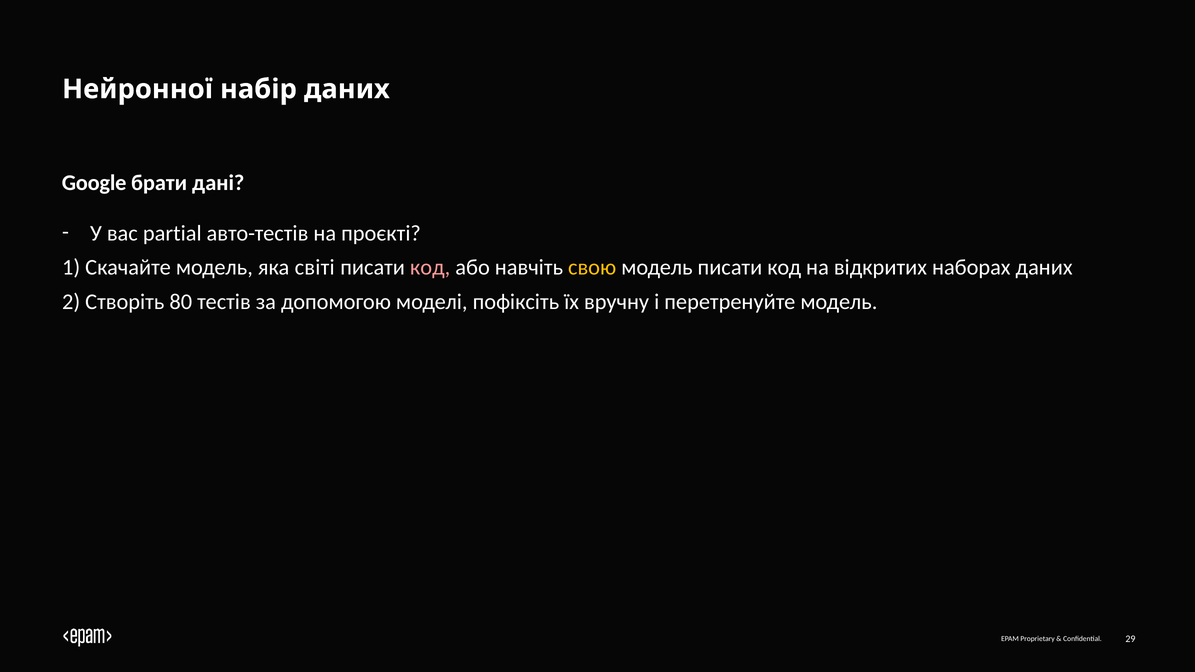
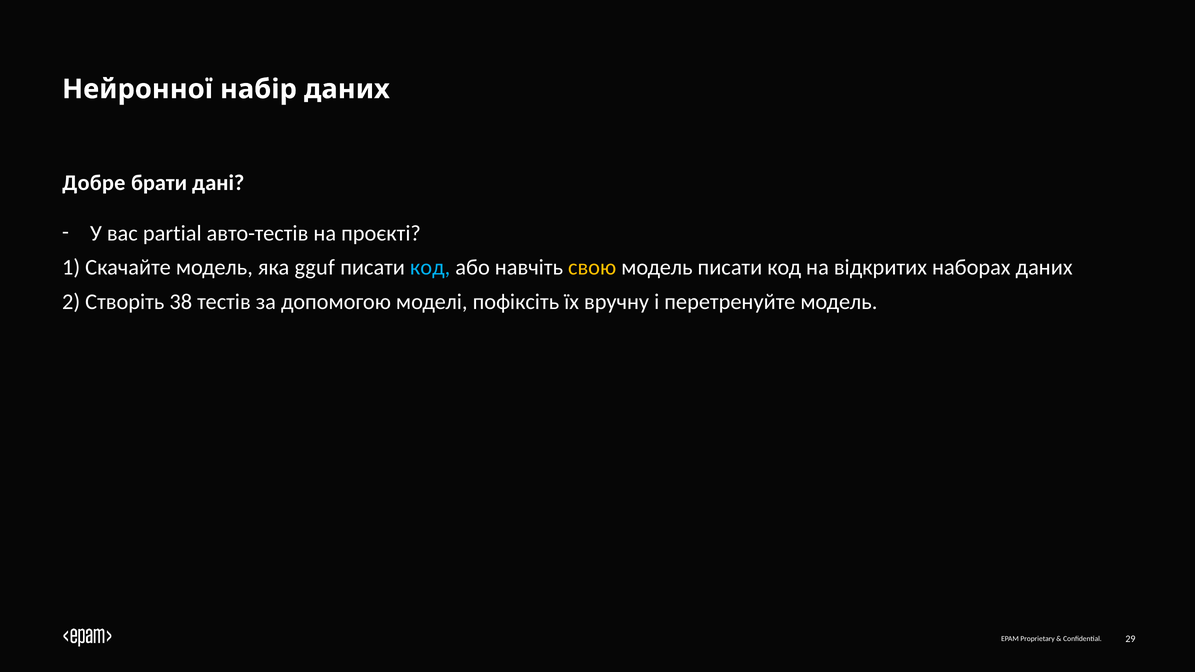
Google: Google -> Добре
світі: світі -> gguf
код at (430, 268) colour: pink -> light blue
80: 80 -> 38
